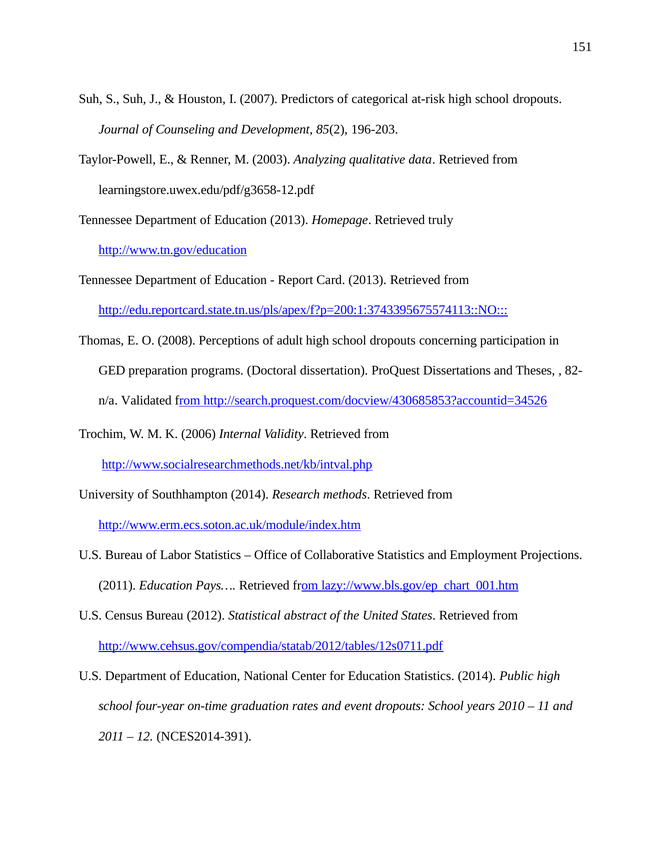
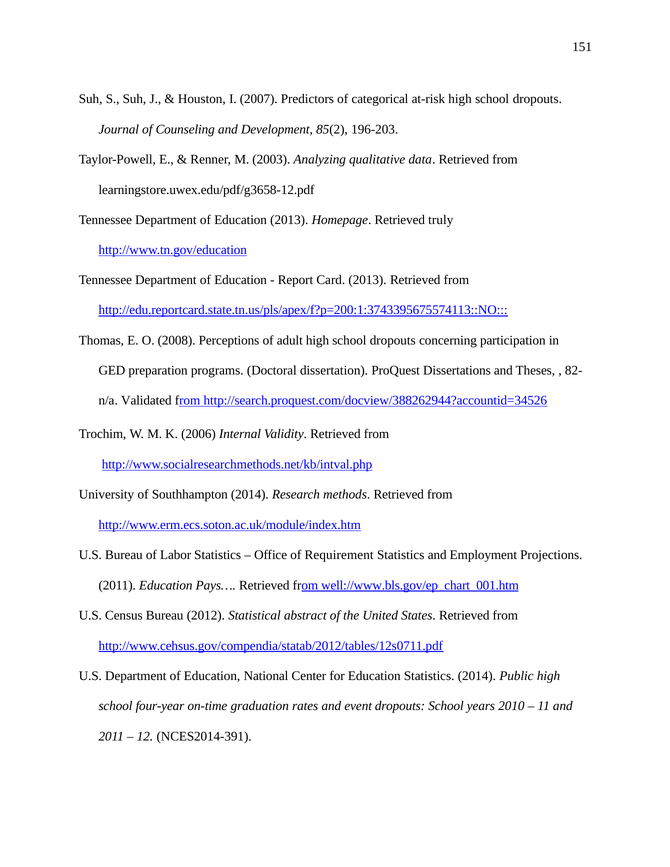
http://search.proquest.com/docview/430685853?accountid=34526: http://search.proquest.com/docview/430685853?accountid=34526 -> http://search.proquest.com/docview/388262944?accountid=34526
Collaborative: Collaborative -> Requirement
lazy://www.bls.gov/ep_chart_001.htm: lazy://www.bls.gov/ep_chart_001.htm -> well://www.bls.gov/ep_chart_001.htm
